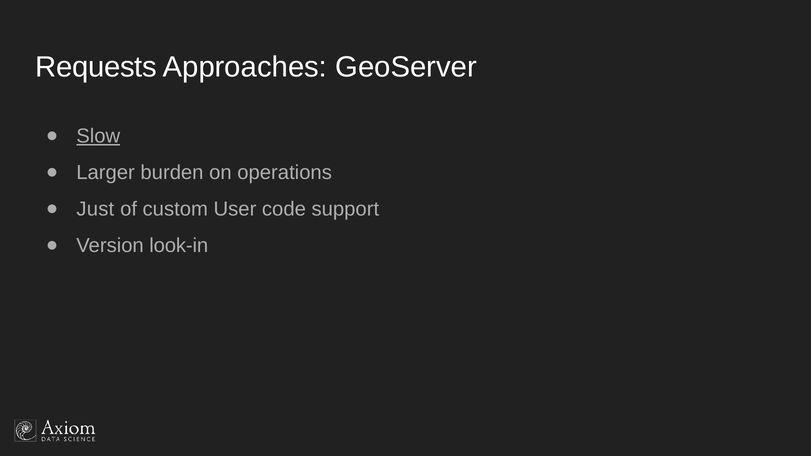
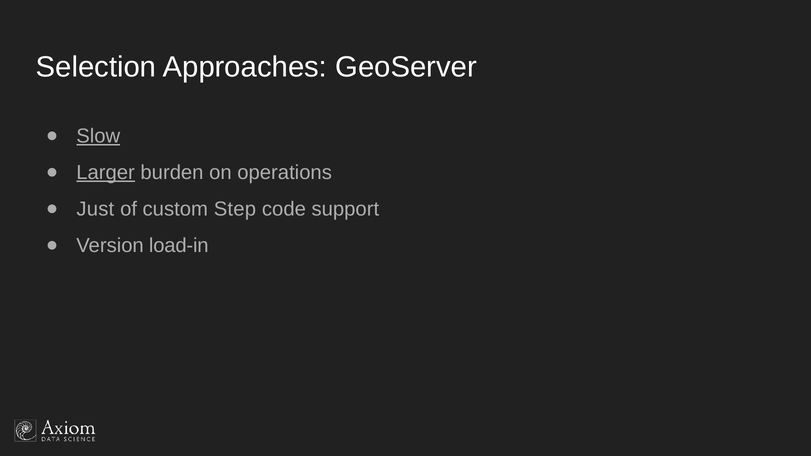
Requests: Requests -> Selection
Larger underline: none -> present
User: User -> Step
look-in: look-in -> load-in
